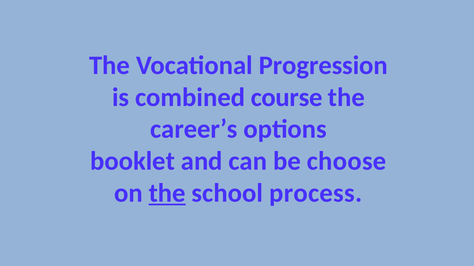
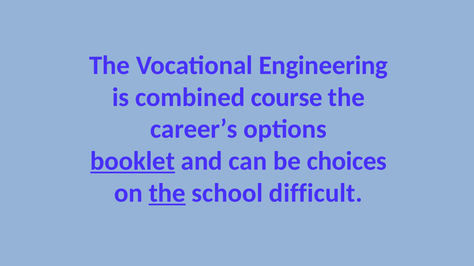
Progression: Progression -> Engineering
booklet underline: none -> present
choose: choose -> choices
process: process -> difficult
